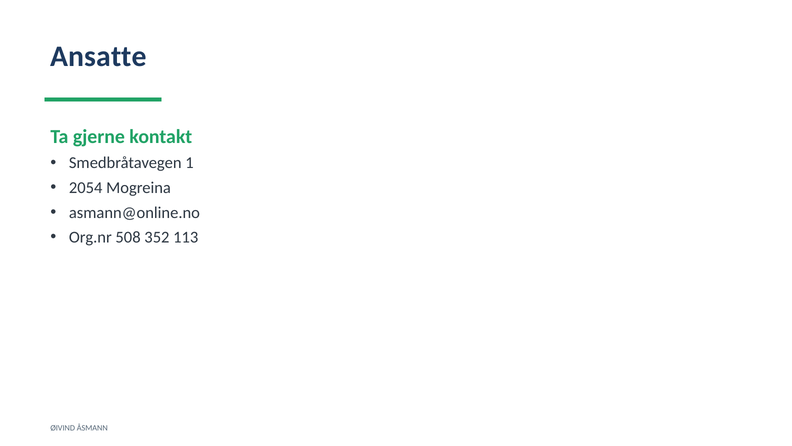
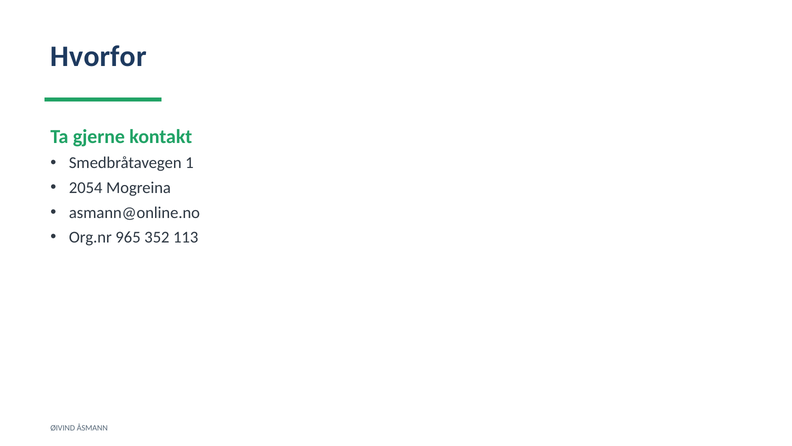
Ansatte: Ansatte -> Hvorfor
508: 508 -> 965
